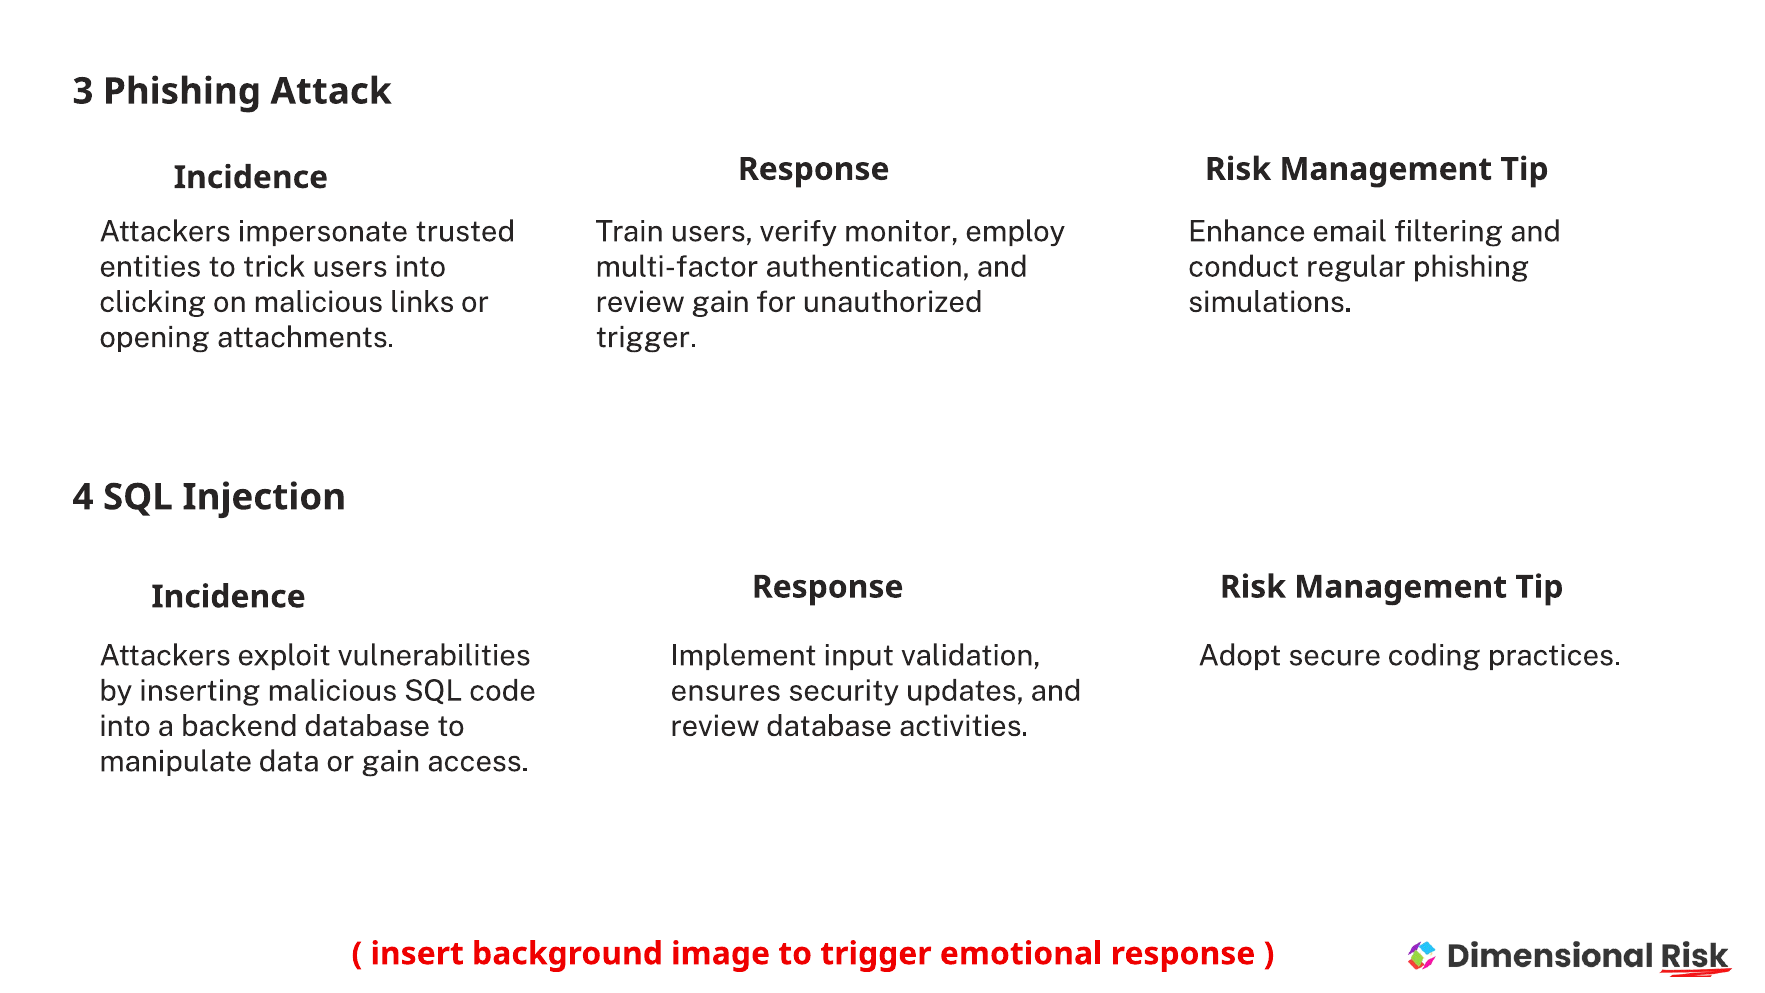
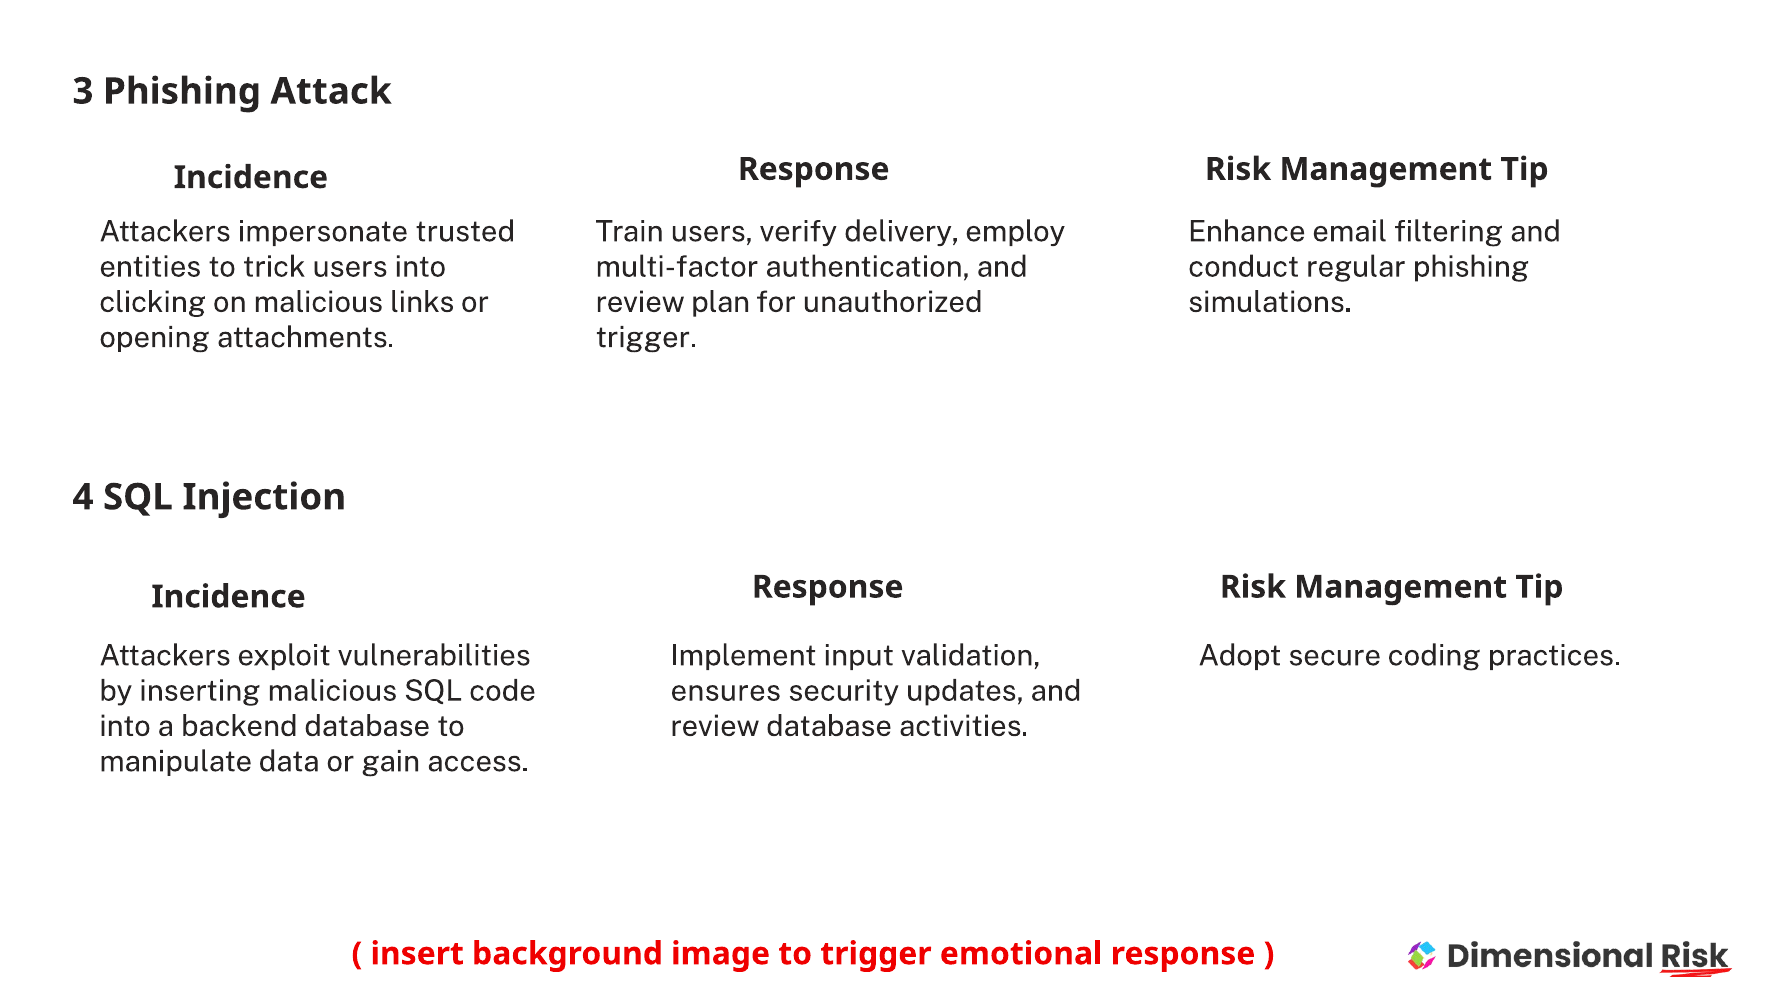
monitor: monitor -> delivery
review gain: gain -> plan
